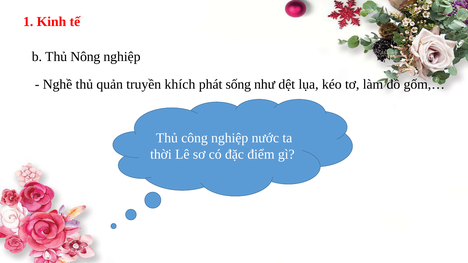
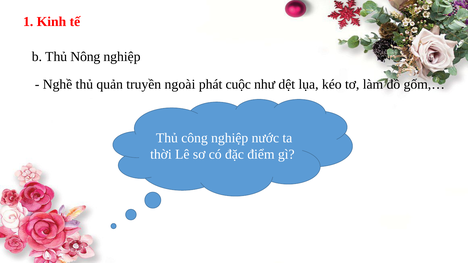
khích: khích -> ngoài
sống: sống -> cuộc
